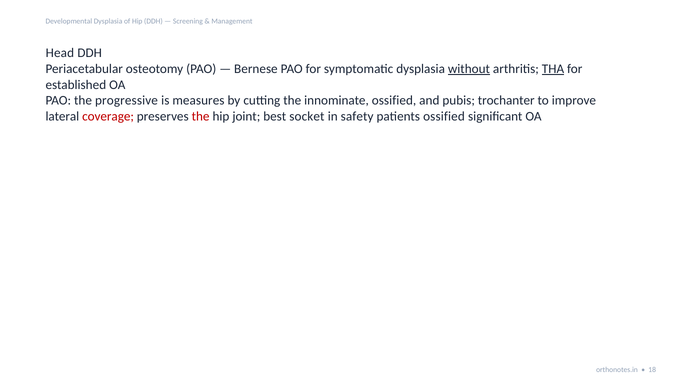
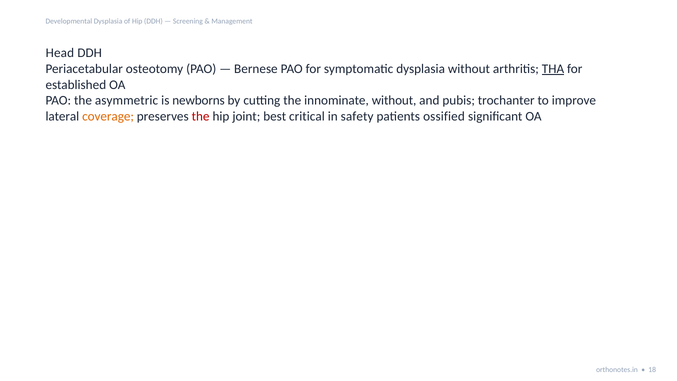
without at (469, 69) underline: present -> none
progressive: progressive -> asymmetric
measures: measures -> newborns
innominate ossified: ossified -> without
coverage colour: red -> orange
socket: socket -> critical
